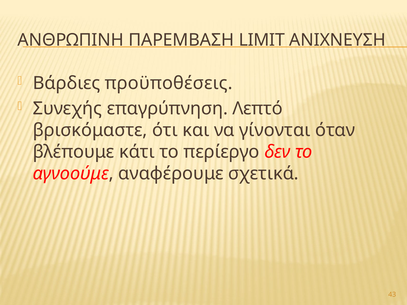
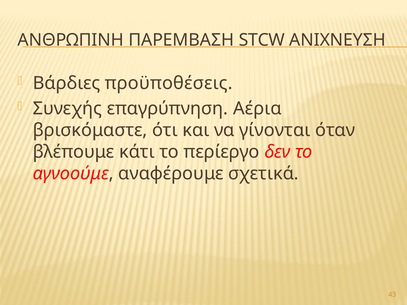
LIMIT: LIMIT -> STCW
Λεπτό: Λεπτό -> Αέρια
